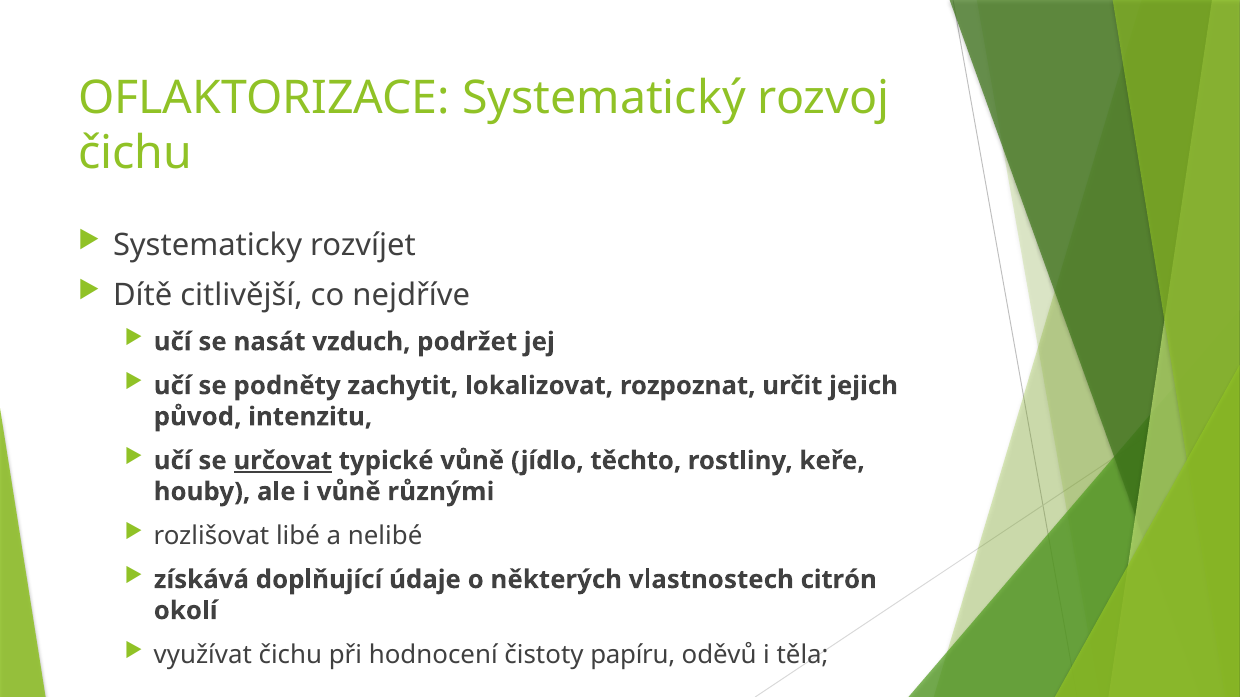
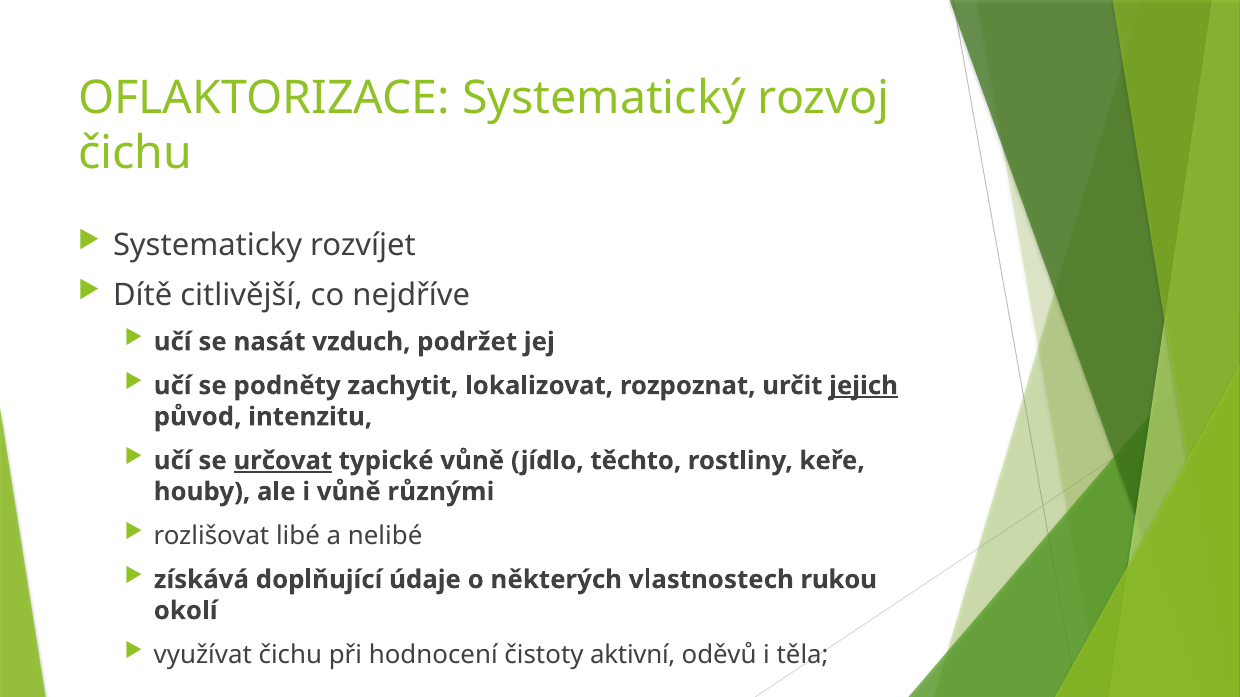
jejich underline: none -> present
citrón: citrón -> rukou
papíru: papíru -> aktivní
